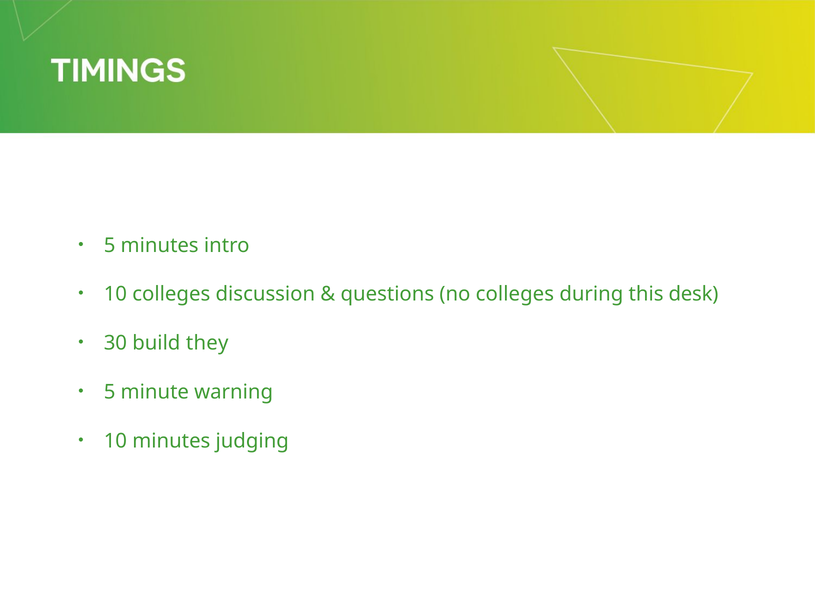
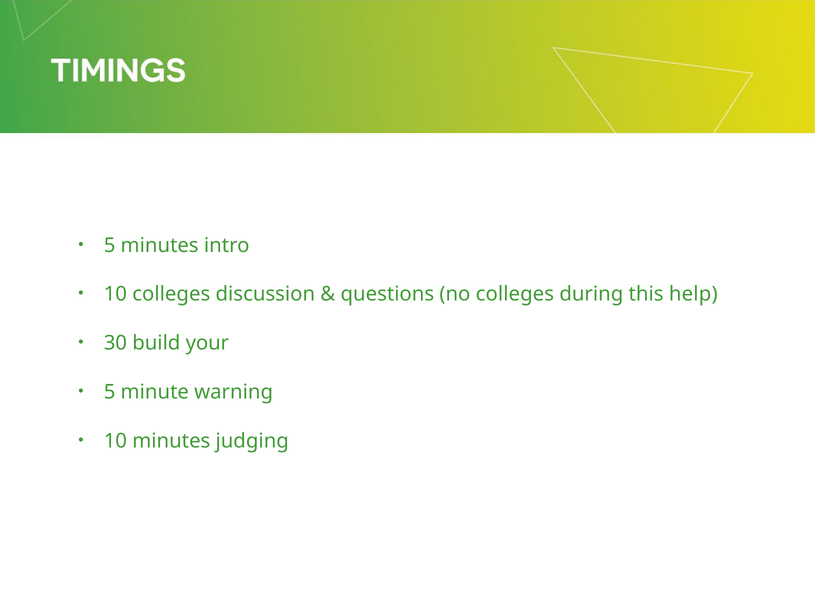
desk: desk -> help
they: they -> your
